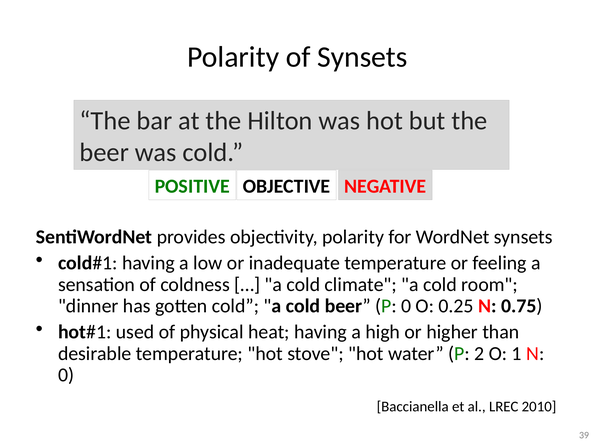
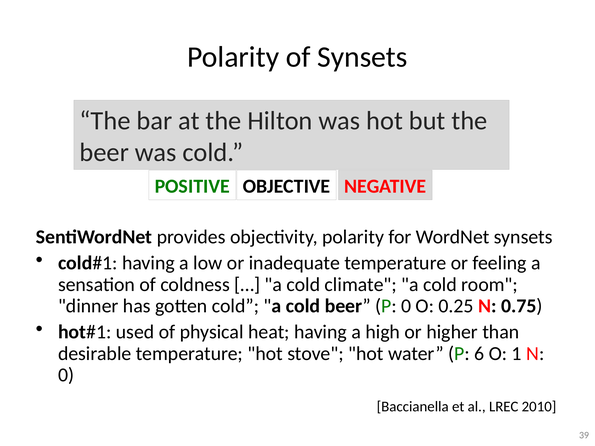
2: 2 -> 6
